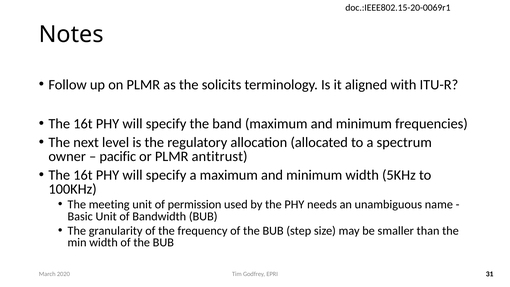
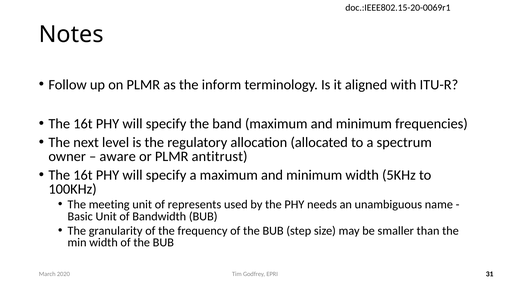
solicits: solicits -> inform
pacific: pacific -> aware
permission: permission -> represents
